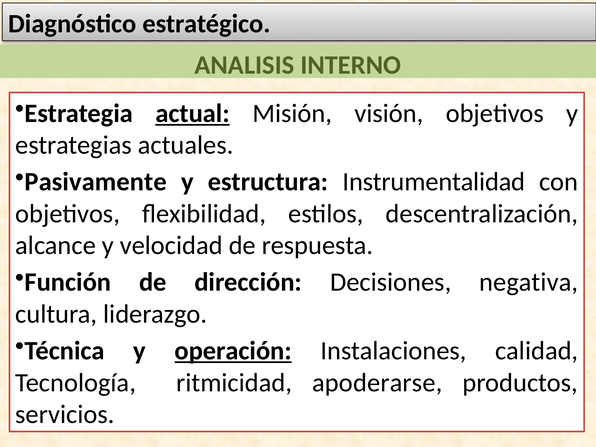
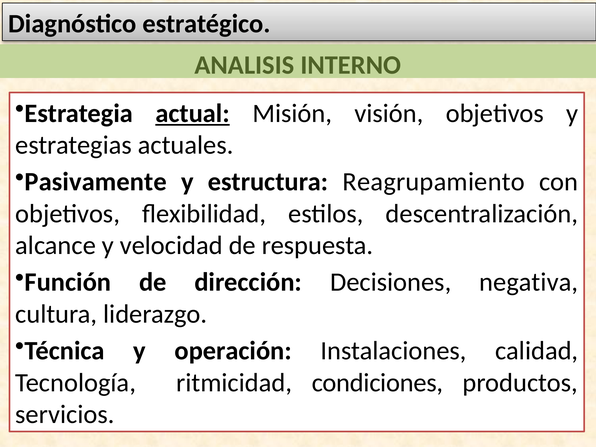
Instrumentalidad: Instrumentalidad -> Reagrupamiento
operación underline: present -> none
apoderarse: apoderarse -> condiciones
